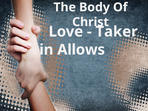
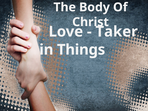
Allows: Allows -> Things
